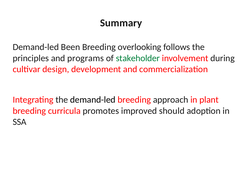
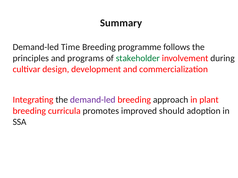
Been: Been -> Time
overlooking: overlooking -> programme
demand-led at (93, 100) colour: black -> purple
